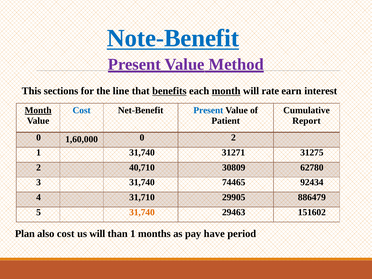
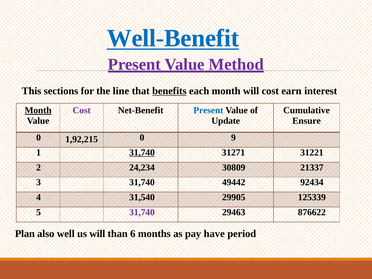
Note-Benefit: Note-Benefit -> Well-Benefit
month at (226, 91) underline: present -> none
will rate: rate -> cost
Cost at (82, 110) colour: blue -> purple
Patient: Patient -> Update
Report: Report -> Ensure
1,60,000: 1,60,000 -> 1,92,215
0 2: 2 -> 9
31,740 at (142, 152) underline: none -> present
31275: 31275 -> 31221
40,710: 40,710 -> 24,234
62780: 62780 -> 21337
74465: 74465 -> 49442
31,710: 31,710 -> 31,540
886479: 886479 -> 125339
31,740 at (142, 212) colour: orange -> purple
151602: 151602 -> 876622
also cost: cost -> well
than 1: 1 -> 6
